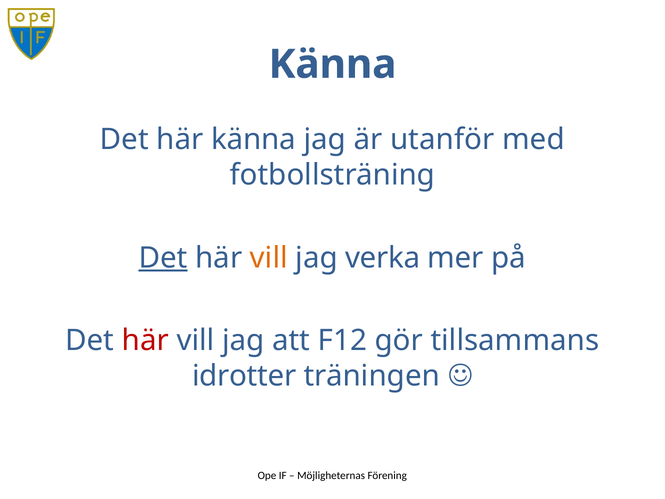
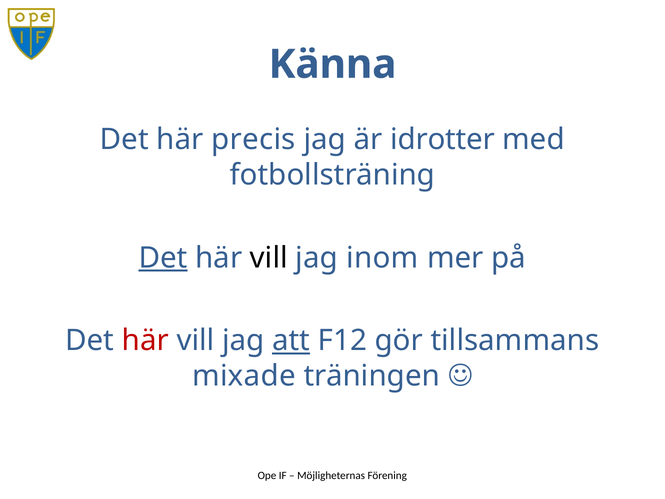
här känna: känna -> precis
utanför: utanför -> idrotter
vill at (269, 258) colour: orange -> black
verka: verka -> inom
att underline: none -> present
idrotter: idrotter -> mixade
